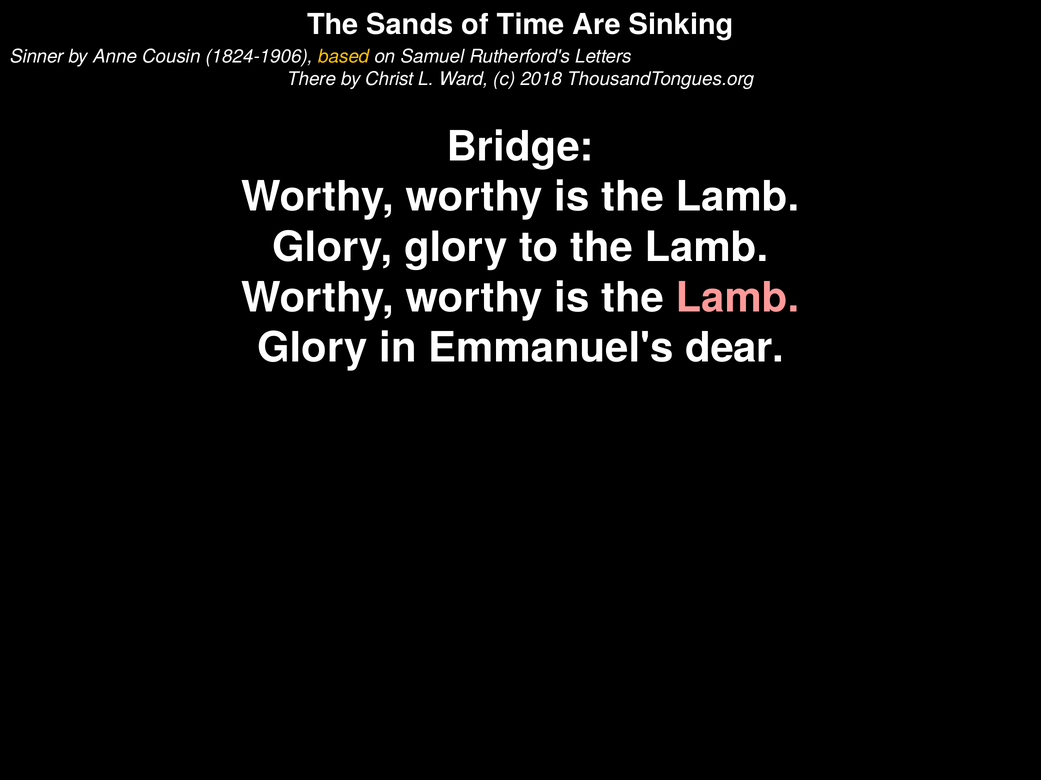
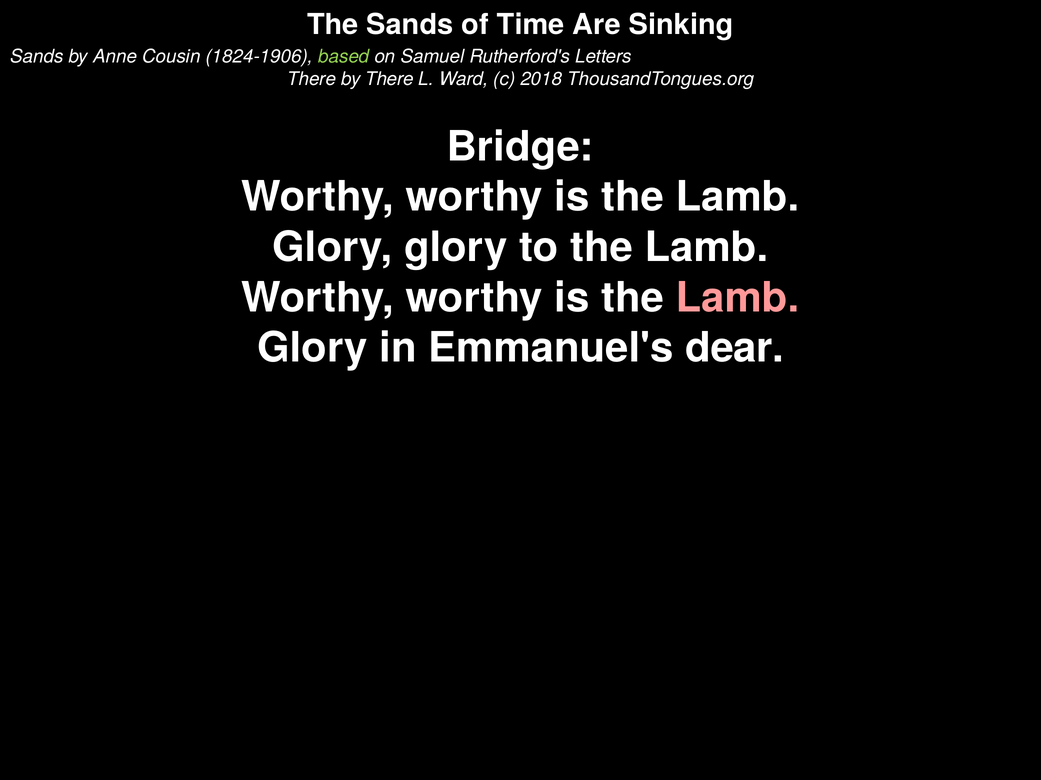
Sinner at (37, 57): Sinner -> Sands
based colour: yellow -> light green
by Christ: Christ -> There
